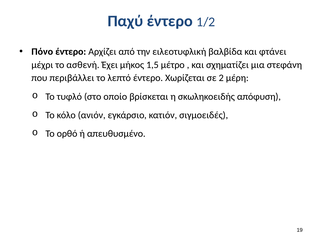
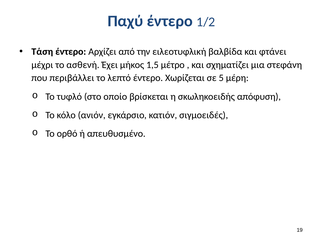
Πόνο: Πόνο -> Τάση
2: 2 -> 5
